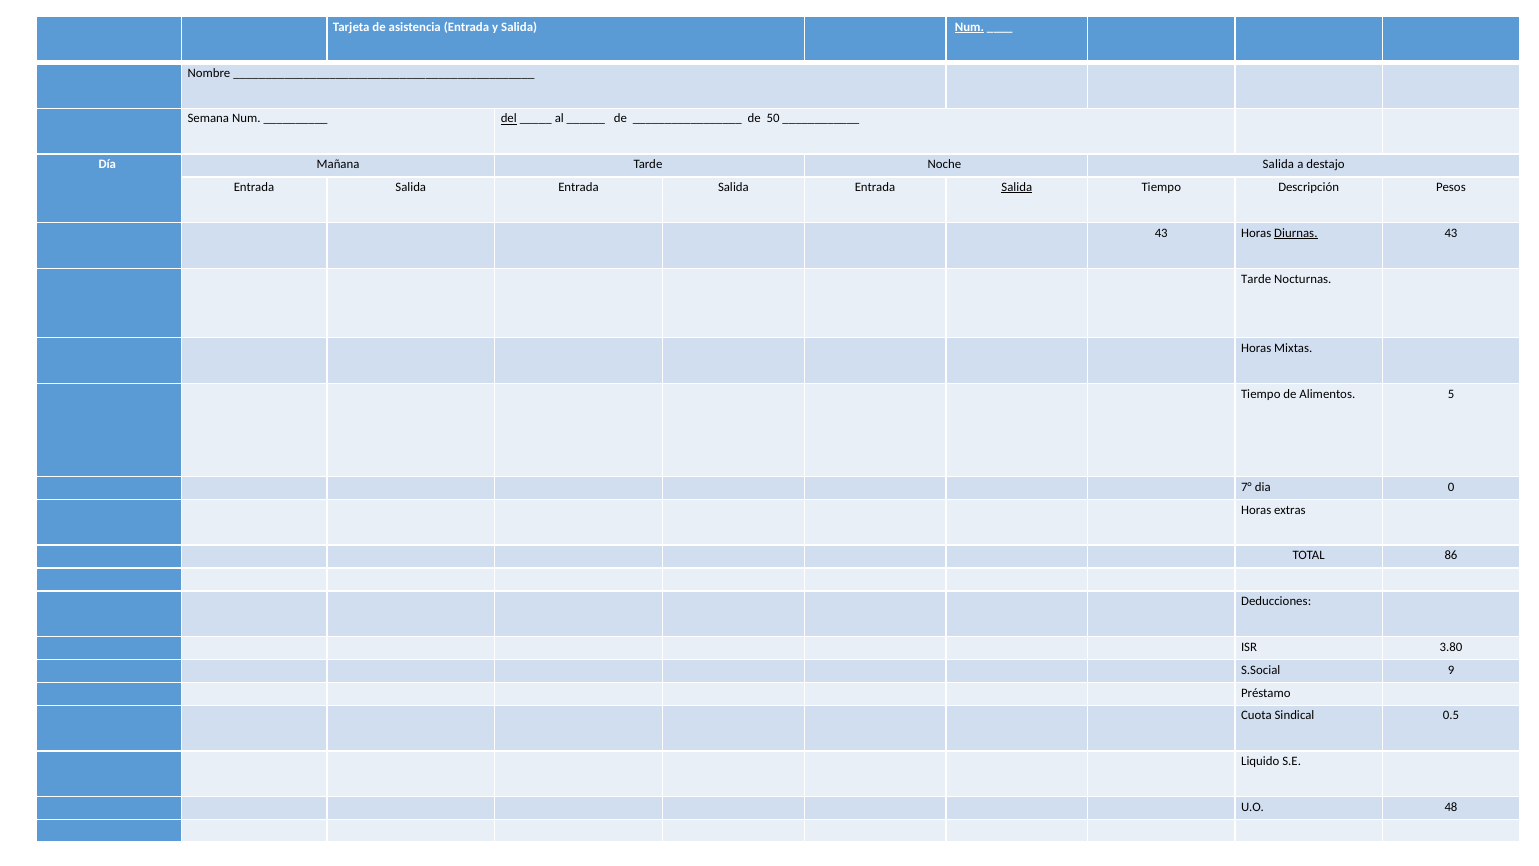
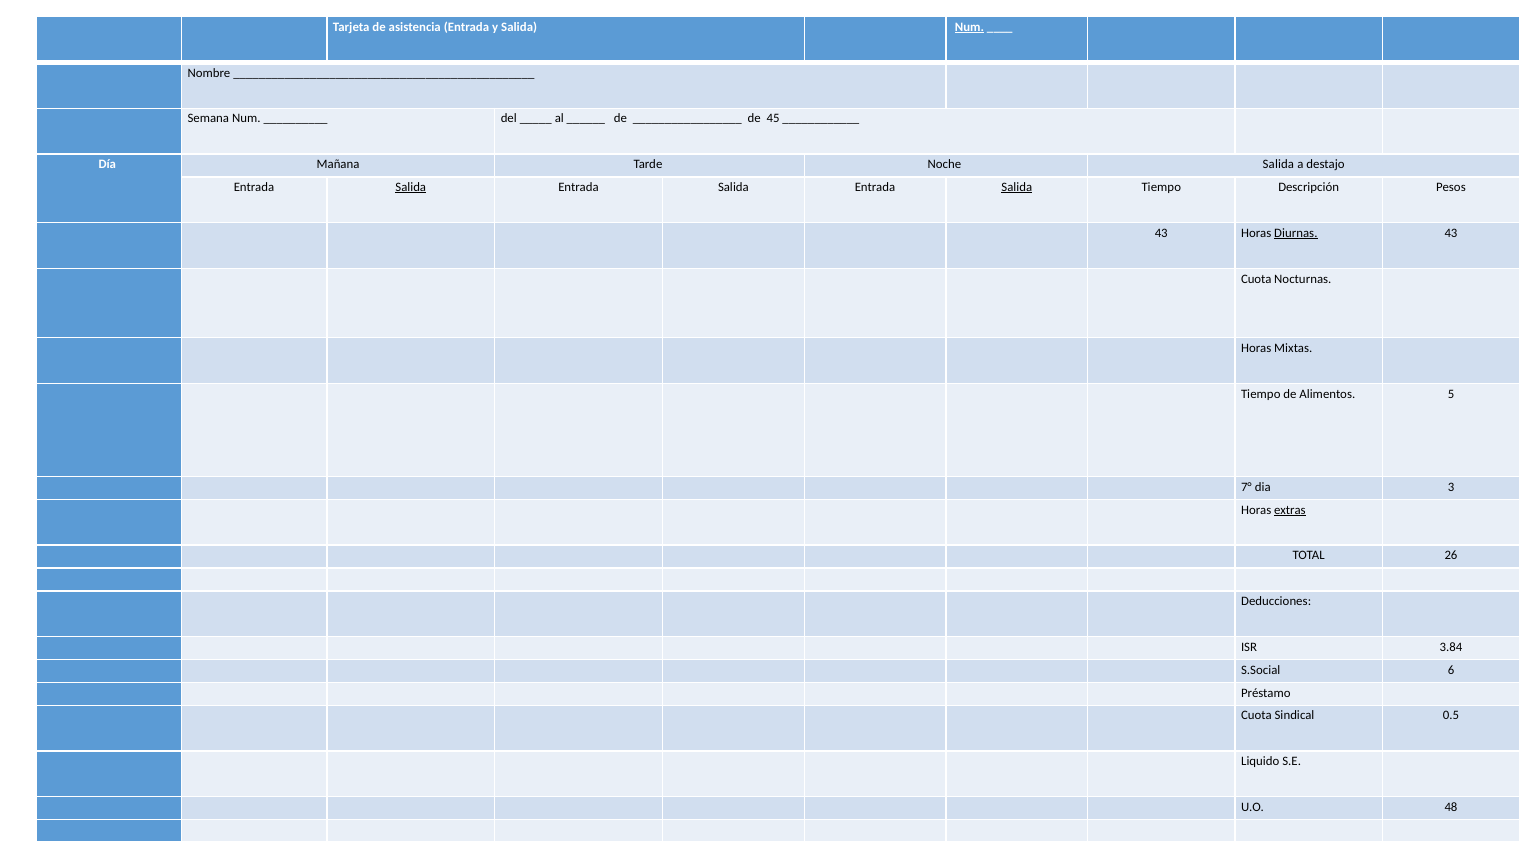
del underline: present -> none
50: 50 -> 45
Salida at (411, 187) underline: none -> present
Tarde at (1256, 279): Tarde -> Cuota
0: 0 -> 3
extras underline: none -> present
86: 86 -> 26
3.80: 3.80 -> 3.84
9: 9 -> 6
